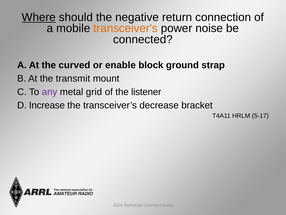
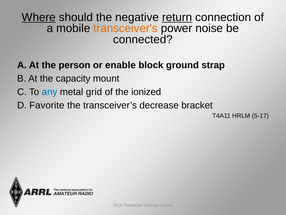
return underline: none -> present
curved: curved -> person
transmit: transmit -> capacity
any colour: purple -> blue
listener: listener -> ionized
Increase: Increase -> Favorite
